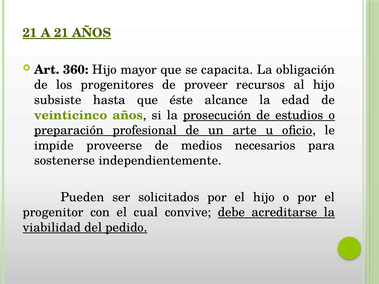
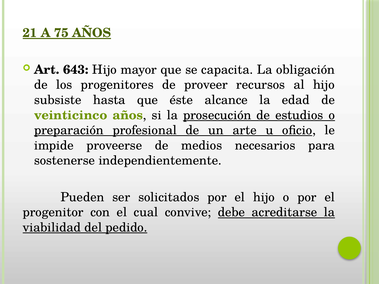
A 21: 21 -> 75
360: 360 -> 643
